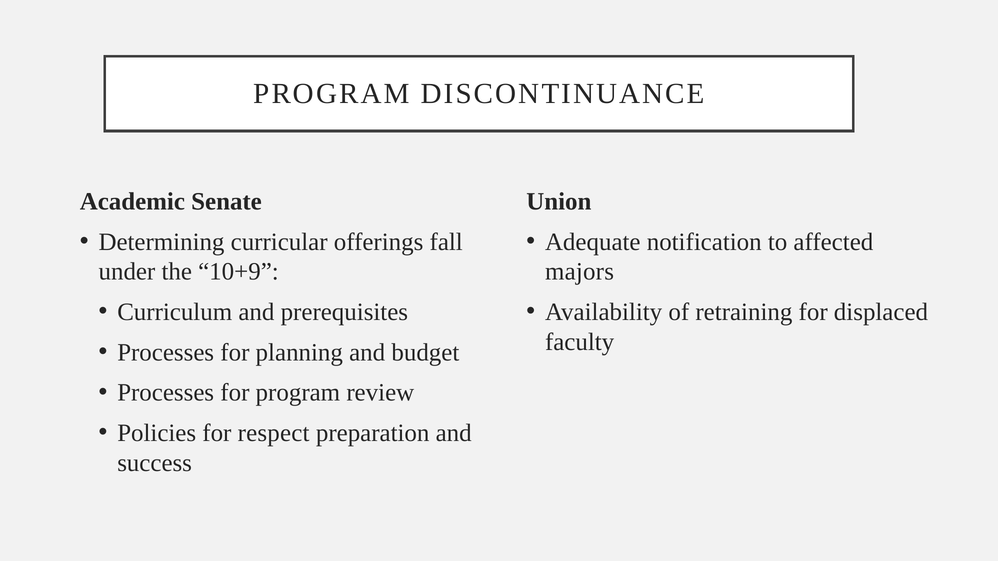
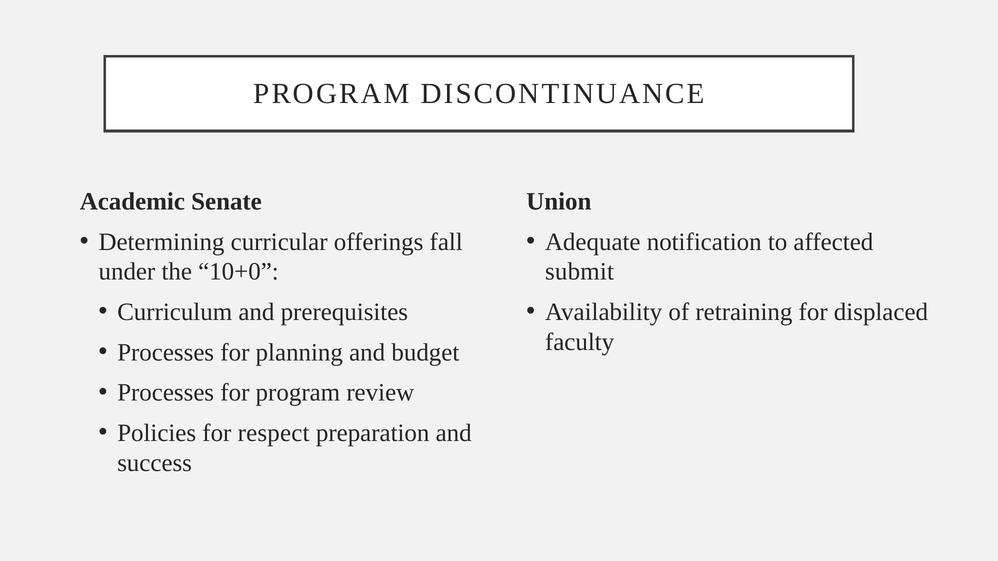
10+9: 10+9 -> 10+0
majors: majors -> submit
